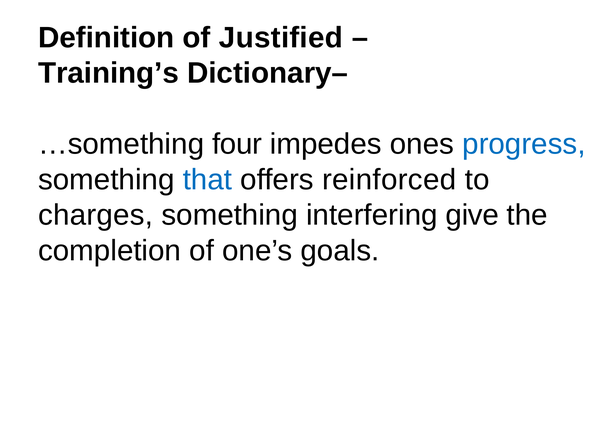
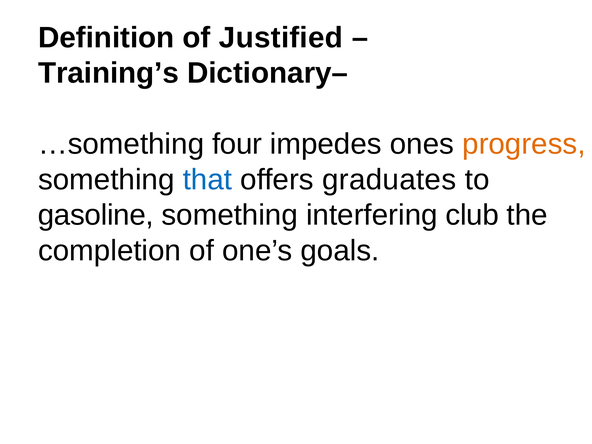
progress colour: blue -> orange
reinforced: reinforced -> graduates
charges: charges -> gasoline
give: give -> club
